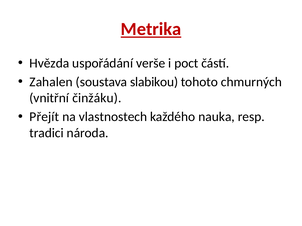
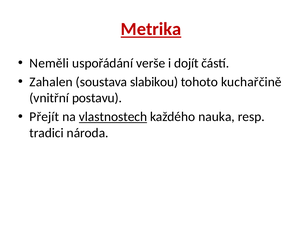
Hvězda: Hvězda -> Neměli
poct: poct -> dojít
chmurných: chmurných -> kuchařčině
činžáku: činžáku -> postavu
vlastnostech underline: none -> present
